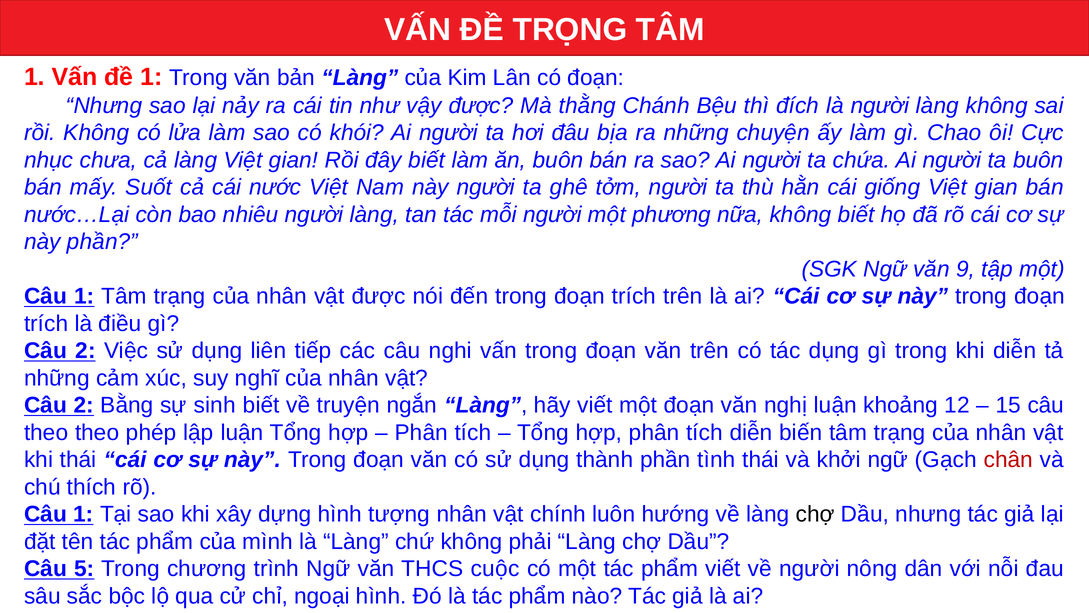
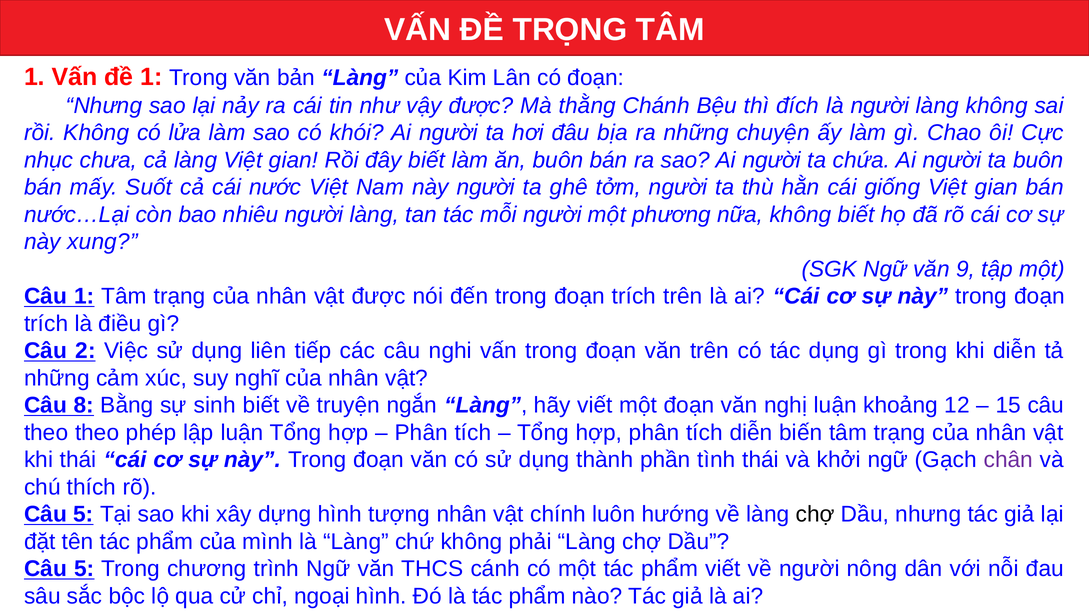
này phần: phần -> xung
2 at (84, 405): 2 -> 8
chân colour: red -> purple
1 at (83, 514): 1 -> 5
cuộc: cuộc -> cánh
